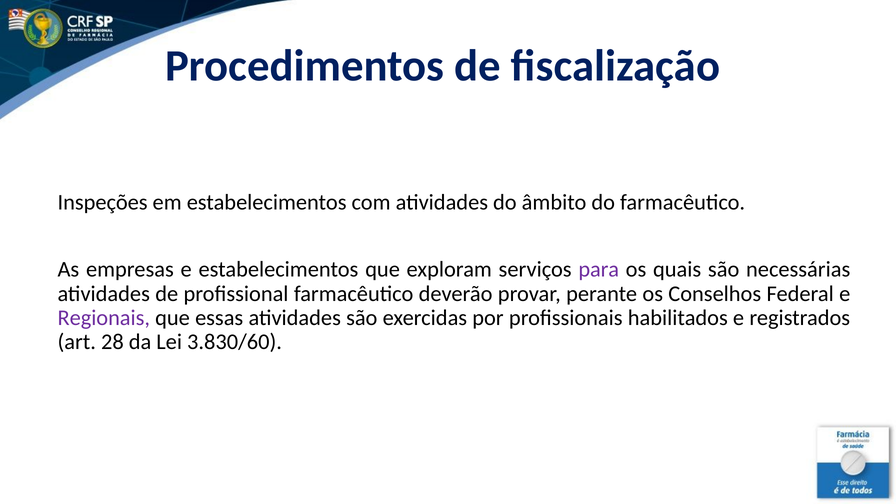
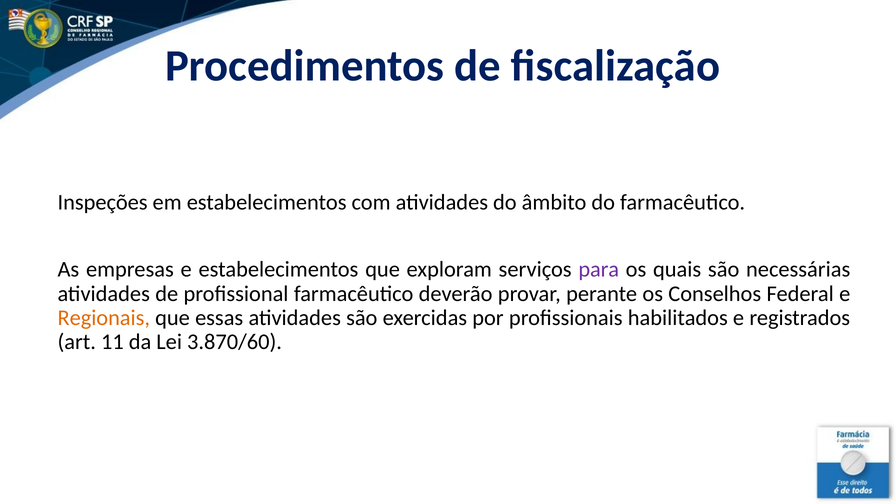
Regionais colour: purple -> orange
28: 28 -> 11
3.830/60: 3.830/60 -> 3.870/60
